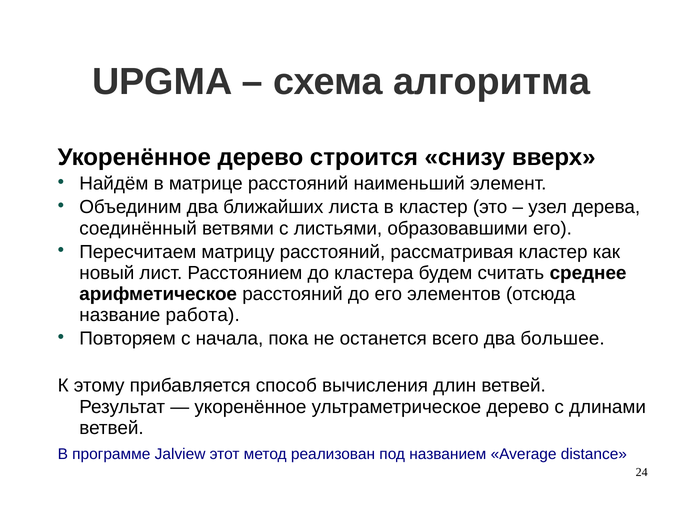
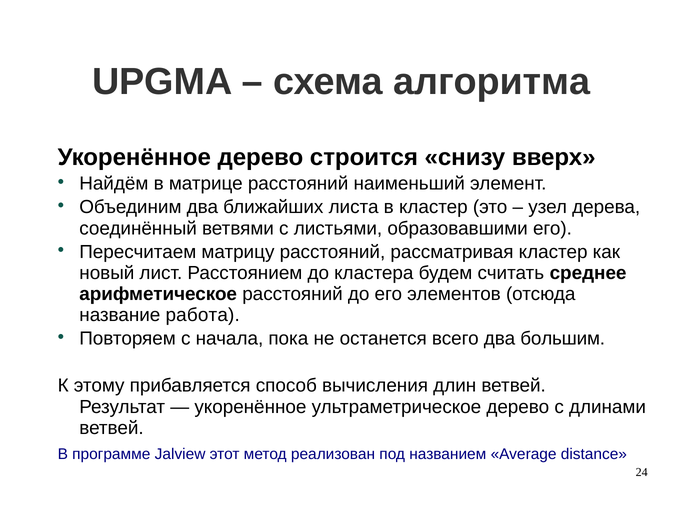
большее: большее -> большим
